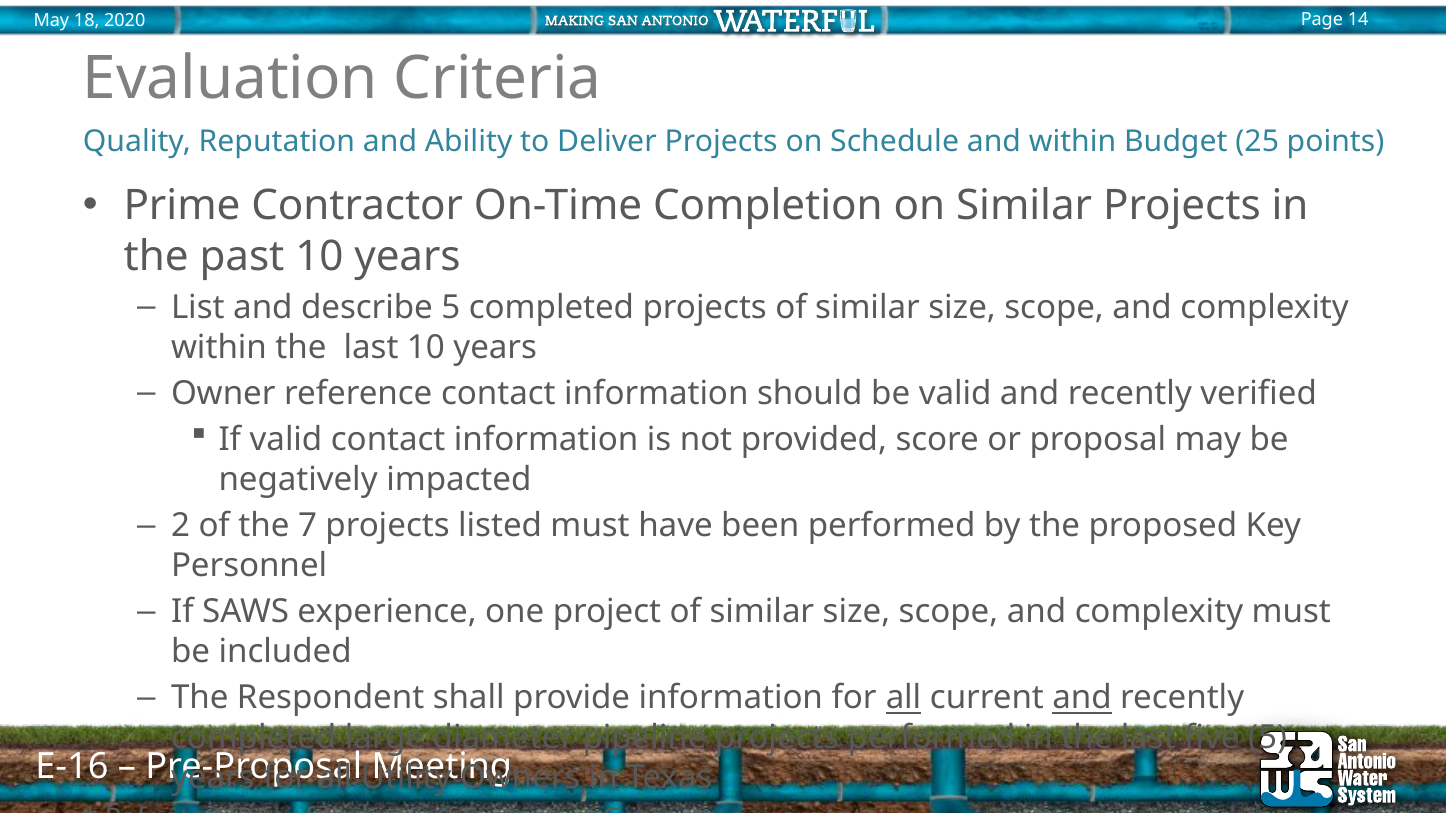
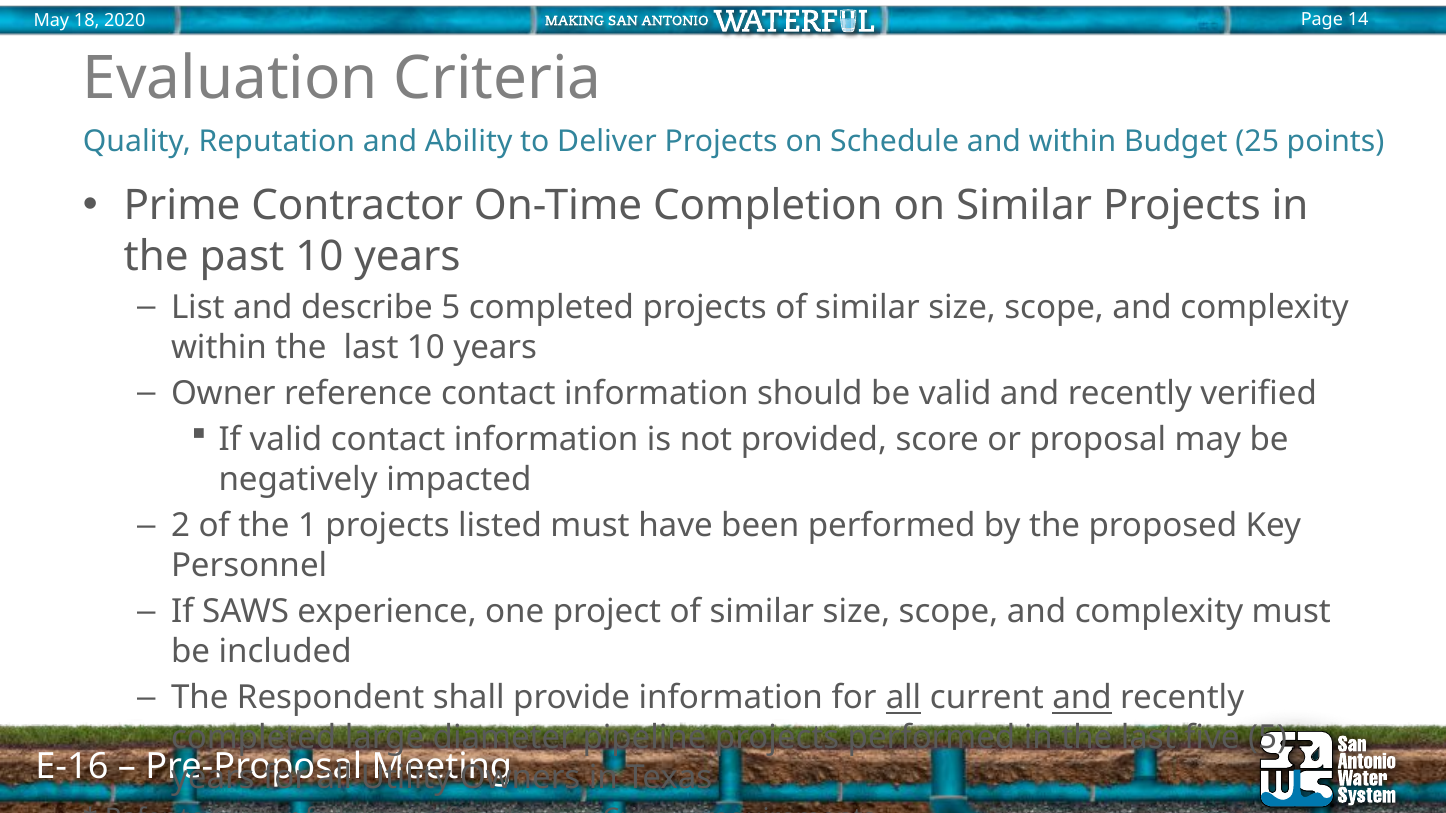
7: 7 -> 1
